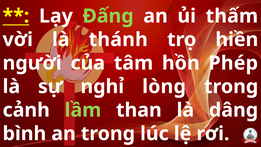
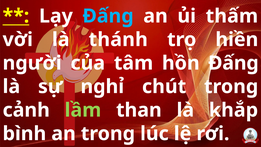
Đấng at (108, 16) colour: light green -> light blue
hồn Phép: Phép -> Đấng
lòng: lòng -> chút
dâng: dâng -> khắp
